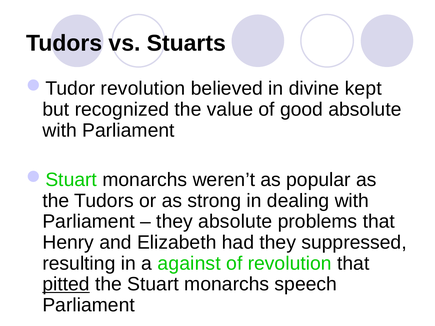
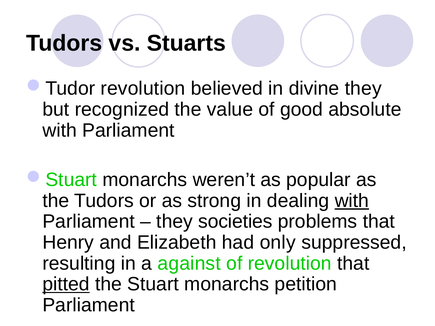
divine kept: kept -> they
with at (352, 201) underline: none -> present
they absolute: absolute -> societies
had they: they -> only
speech: speech -> petition
